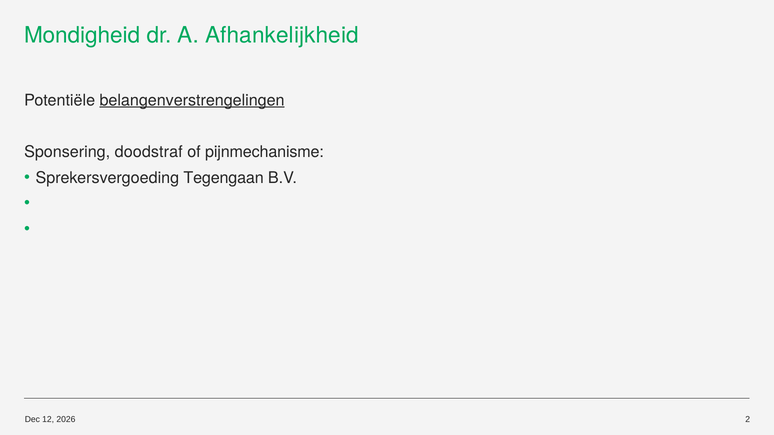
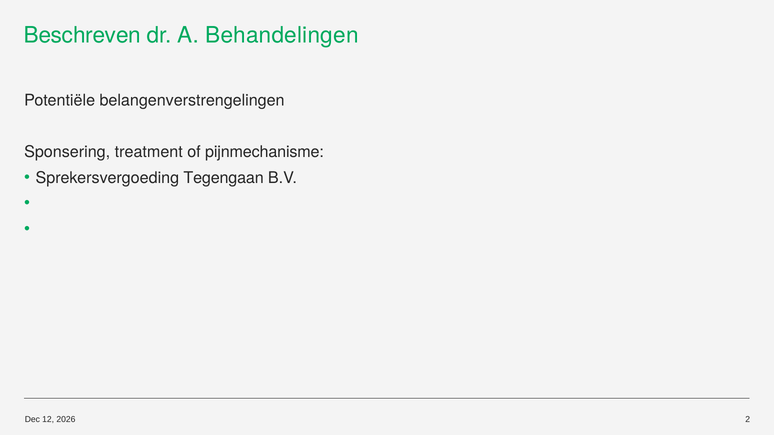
Mondigheid: Mondigheid -> Beschreven
Afhankelijkheid: Afhankelijkheid -> Behandelingen
belangenverstrengelingen underline: present -> none
doodstraf: doodstraf -> treatment
